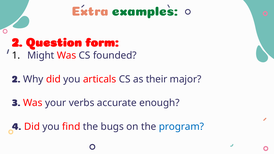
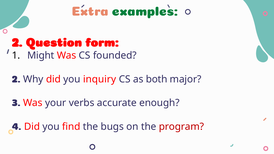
articals: articals -> inquiry
their: their -> both
program colour: blue -> red
